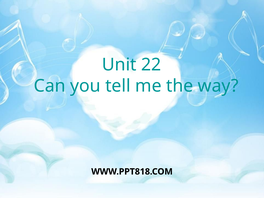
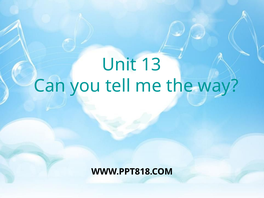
22: 22 -> 13
